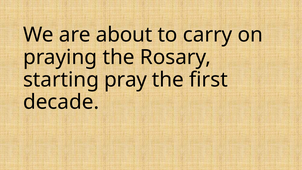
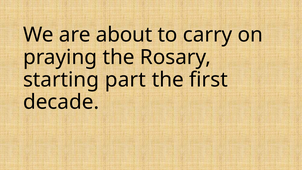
pray: pray -> part
